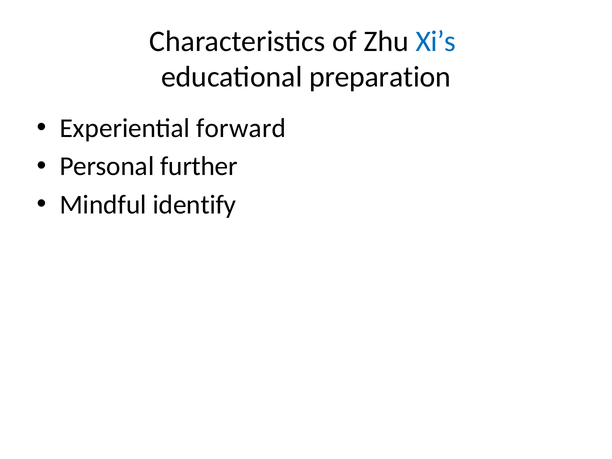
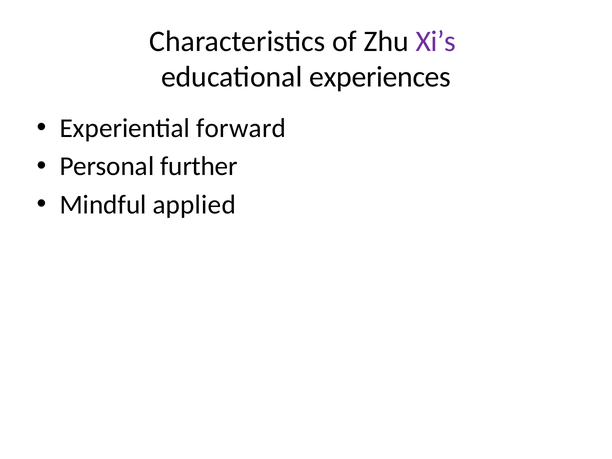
Xi’s colour: blue -> purple
preparation: preparation -> experiences
identify: identify -> applied
